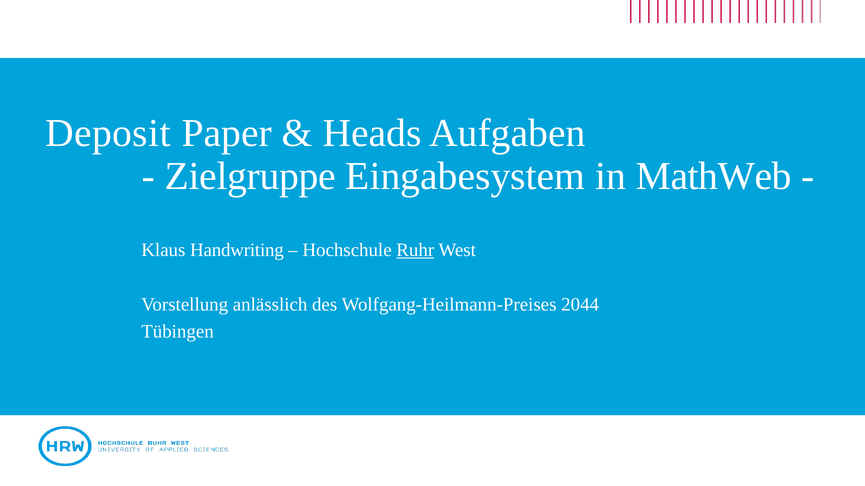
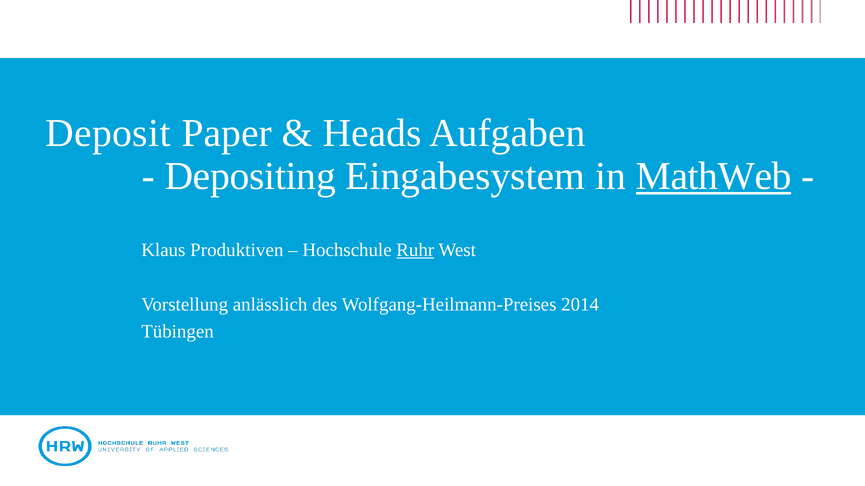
Zielgruppe: Zielgruppe -> Depositing
MathWeb underline: none -> present
Handwriting: Handwriting -> Produktiven
2044: 2044 -> 2014
